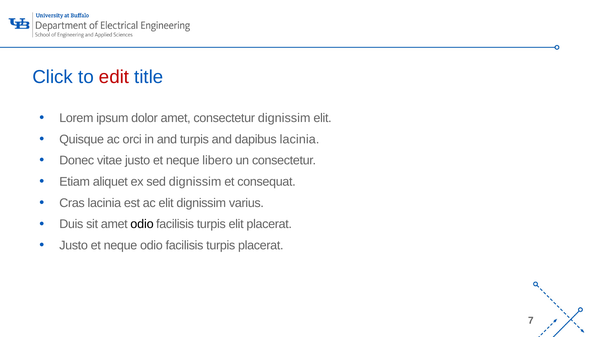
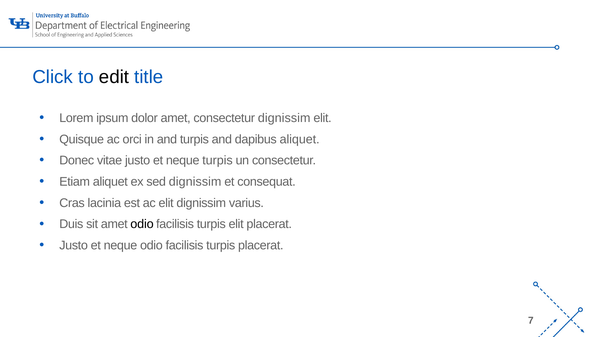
edit colour: red -> black
dapibus lacinia: lacinia -> aliquet
neque libero: libero -> turpis
